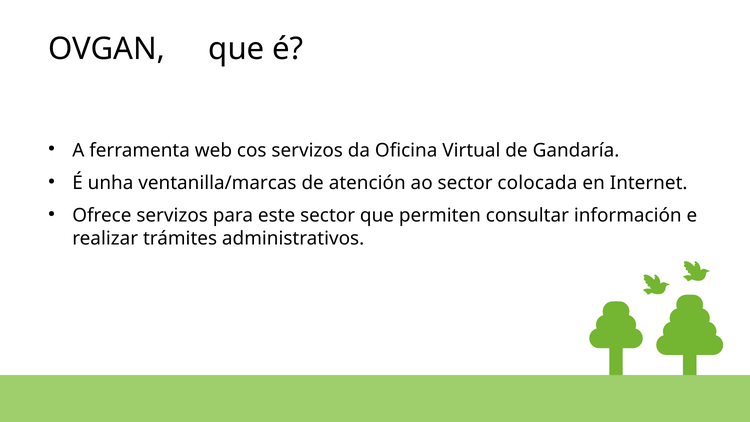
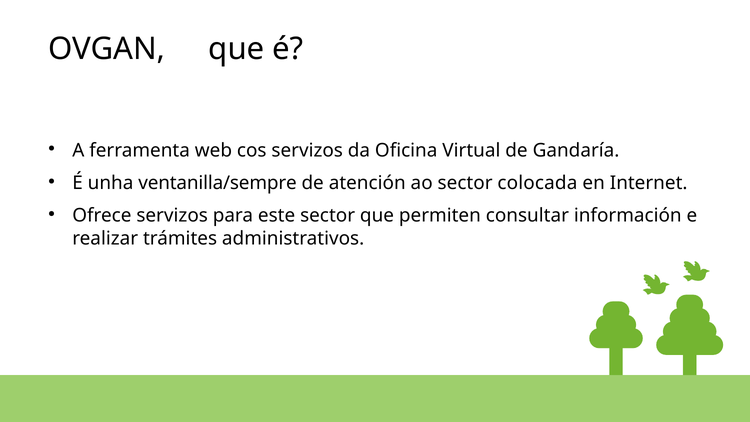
ventanilla/marcas: ventanilla/marcas -> ventanilla/sempre
